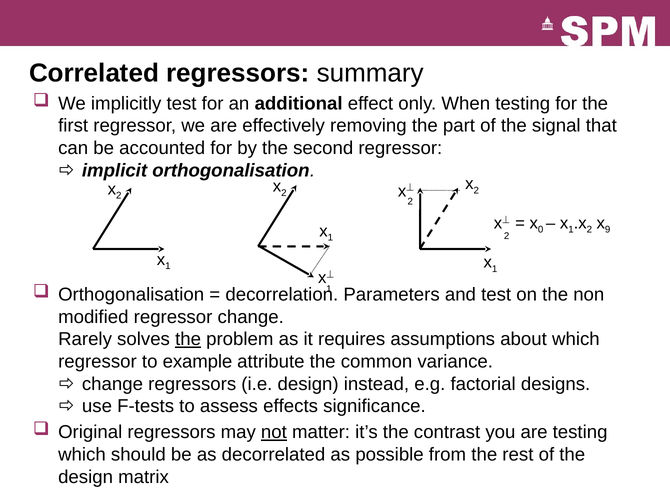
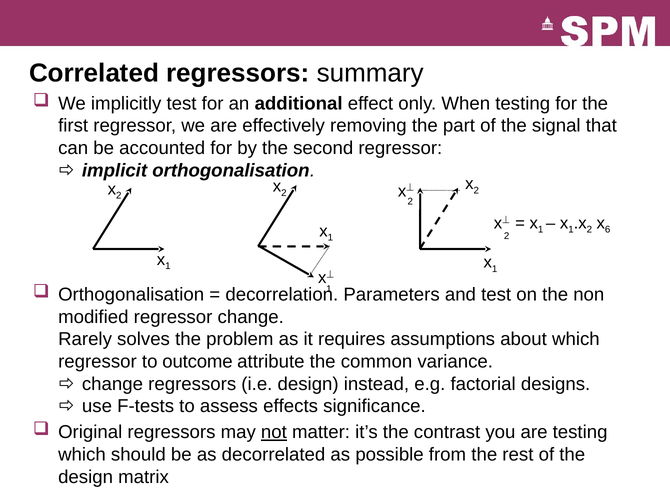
0 at (541, 230): 0 -> 1
9: 9 -> 6
the at (188, 340) underline: present -> none
example: example -> outcome
